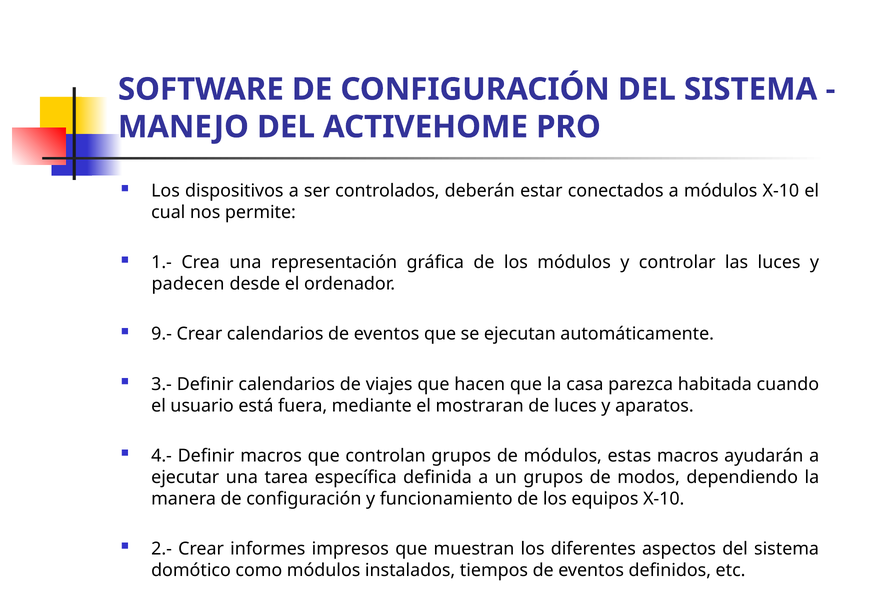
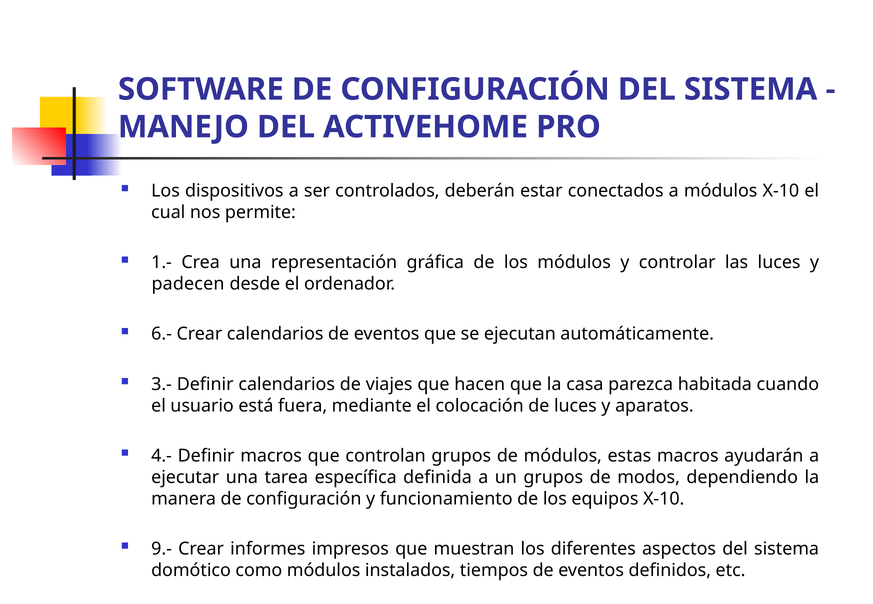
9.-: 9.- -> 6.-
mostraran: mostraran -> colocación
2.-: 2.- -> 9.-
